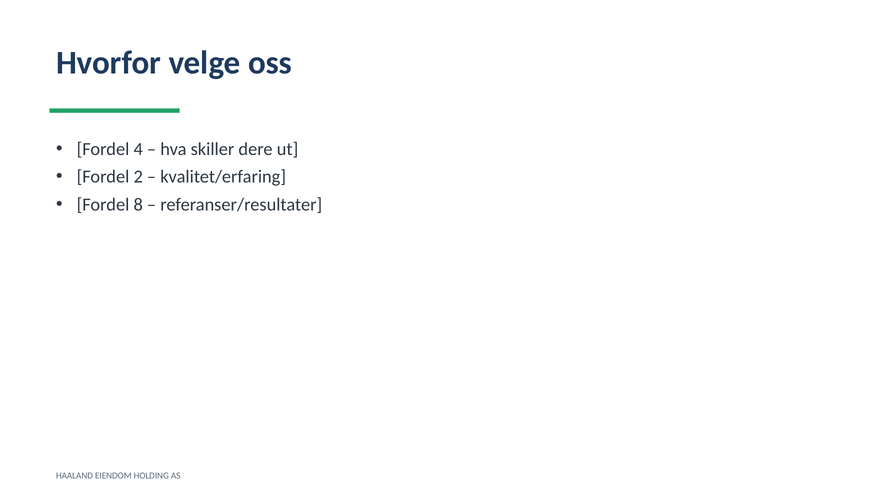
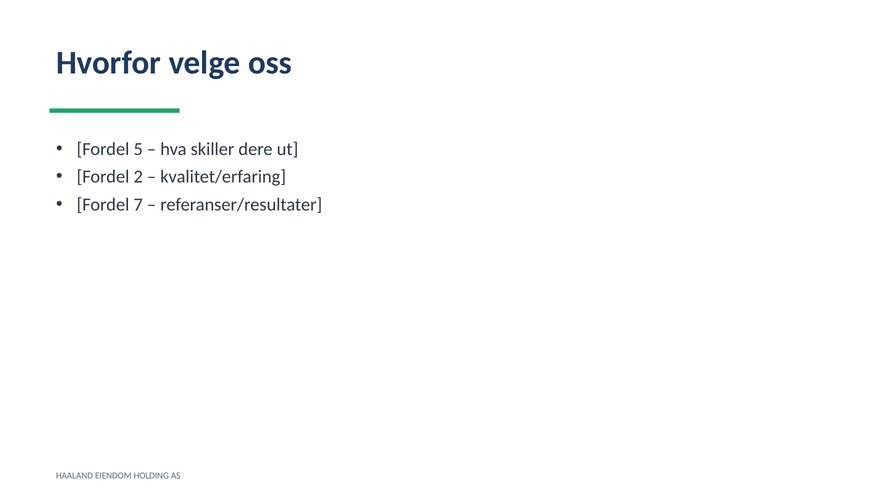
4: 4 -> 5
8: 8 -> 7
